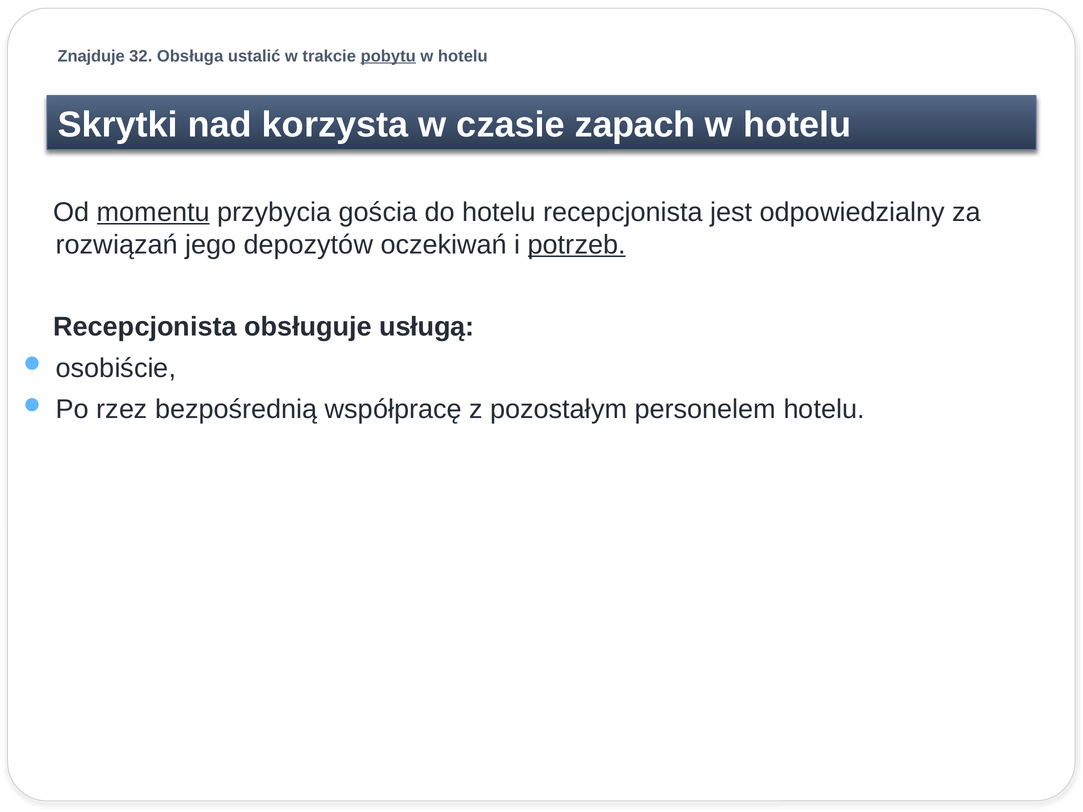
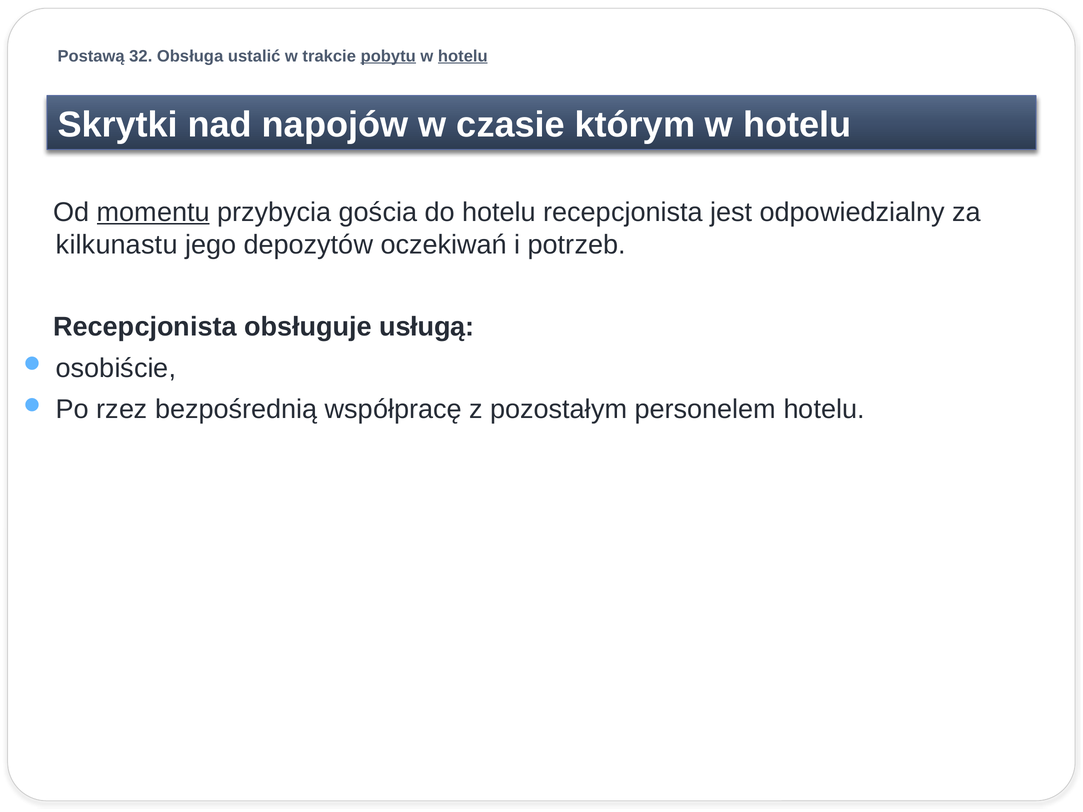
Znajduje: Znajduje -> Postawą
hotelu at (463, 56) underline: none -> present
korzysta: korzysta -> napojów
zapach: zapach -> którym
rozwiązań: rozwiązań -> kilkunastu
potrzeb underline: present -> none
